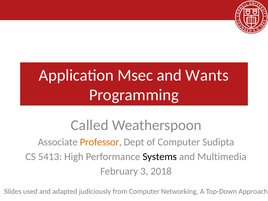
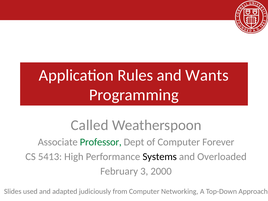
Msec: Msec -> Rules
Professor colour: orange -> green
Sudipta: Sudipta -> Forever
Multimedia: Multimedia -> Overloaded
2018: 2018 -> 2000
